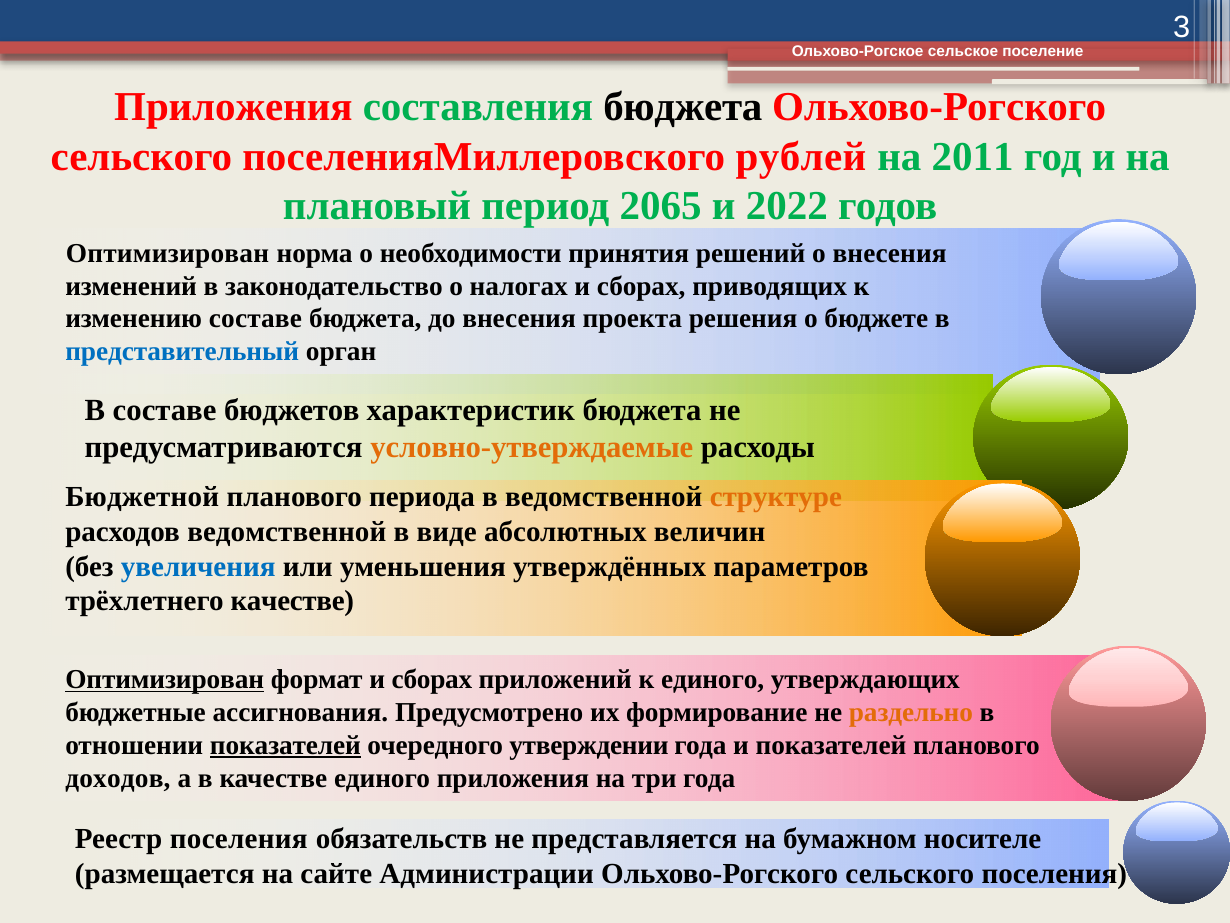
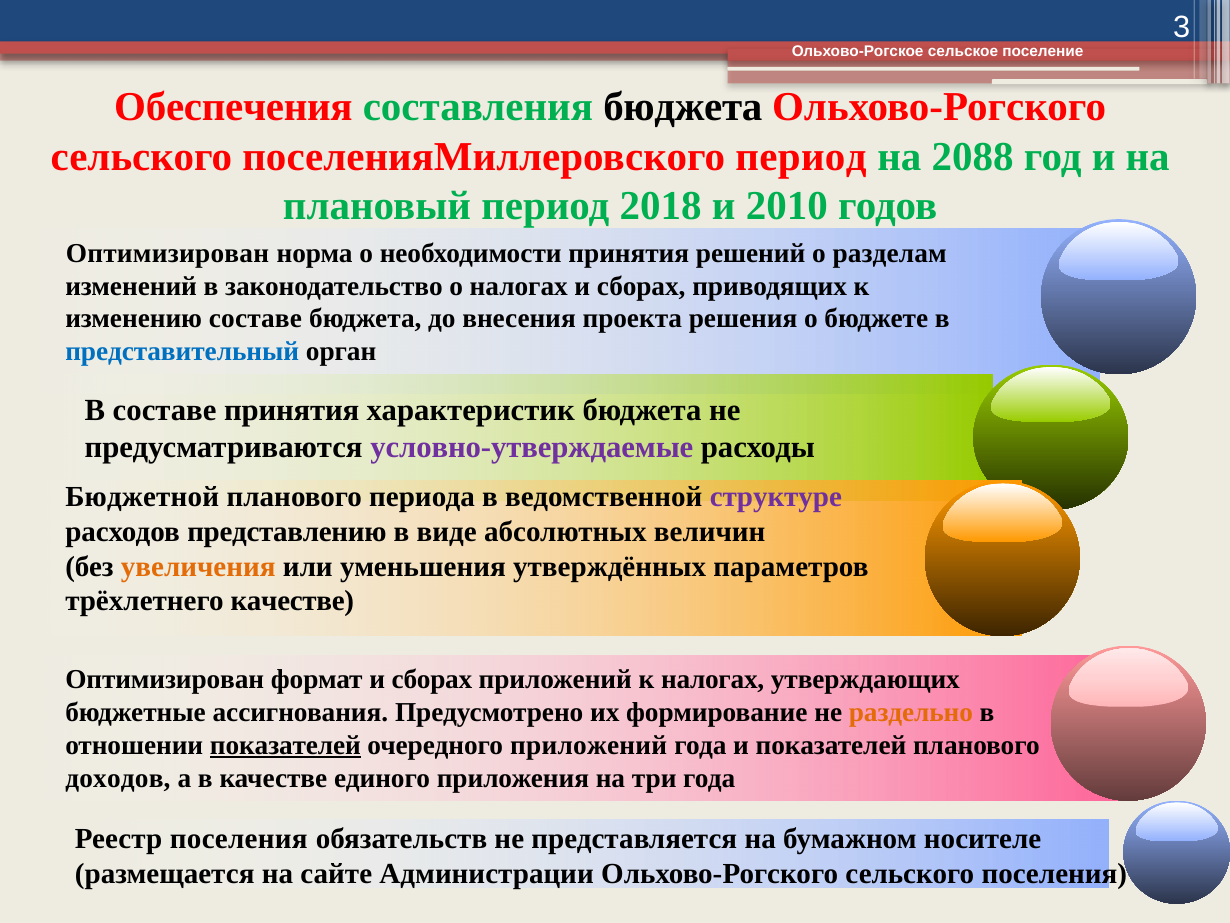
Приложения at (233, 107): Приложения -> Обеспечения
поселенияМиллеровского рублей: рублей -> период
2011: 2011 -> 2088
2065: 2065 -> 2018
2022: 2022 -> 2010
о внесения: внесения -> разделам
составе бюджетов: бюджетов -> принятия
условно-утверждаемые colour: orange -> purple
структуре colour: orange -> purple
расходов ведомственной: ведомственной -> представлению
увеличения colour: blue -> orange
Оптимизирован at (165, 679) underline: present -> none
к единого: единого -> налогах
очередного утверждении: утверждении -> приложений
